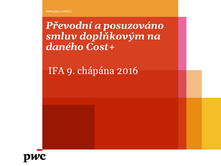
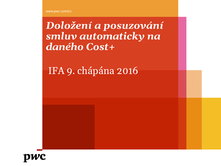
Převodní: Převodní -> Doložení
posuzováno: posuzováno -> posuzování
doplňkovým: doplňkovým -> automaticky
